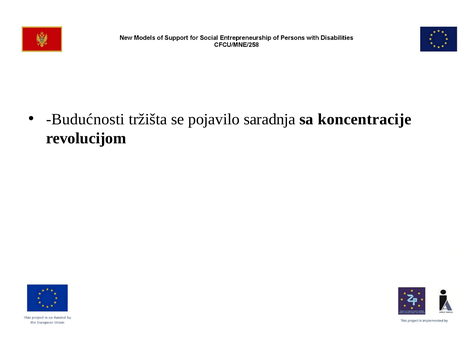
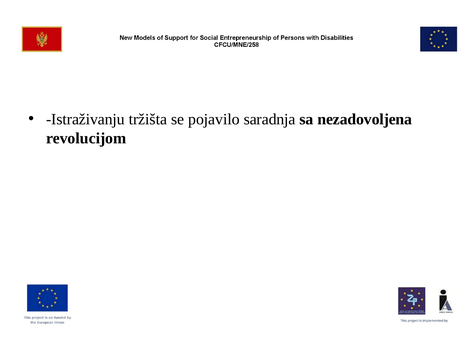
Budućnosti: Budućnosti -> Istraživanju
koncentracije: koncentracije -> nezadovoljena
